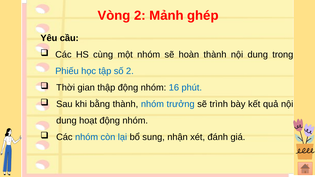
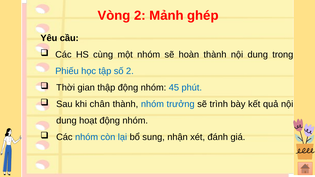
16: 16 -> 45
bằng: bằng -> chân
